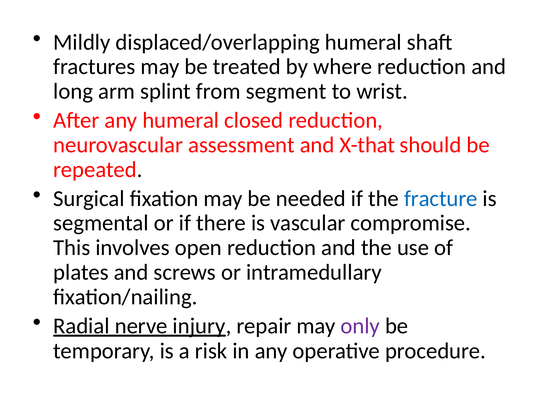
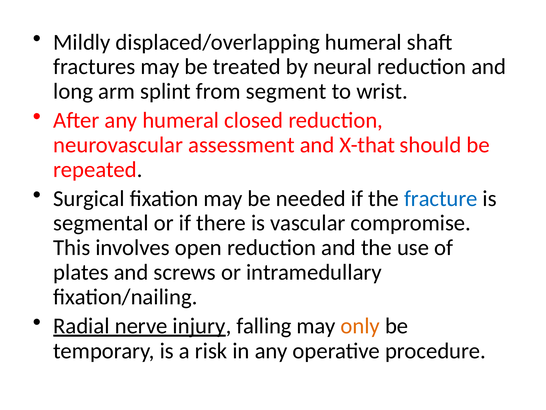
where: where -> neural
repair: repair -> falling
only colour: purple -> orange
